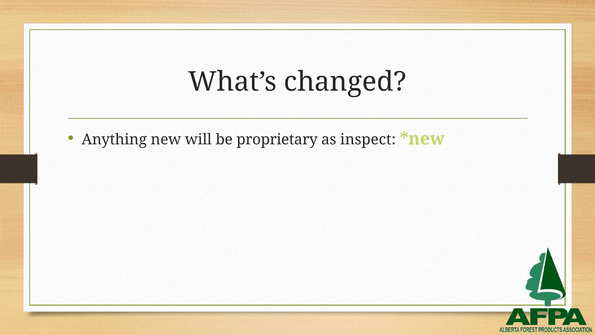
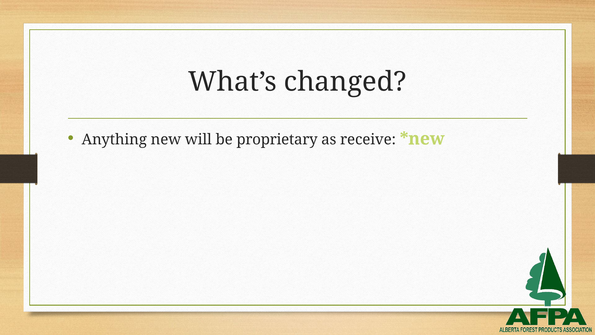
inspect: inspect -> receive
